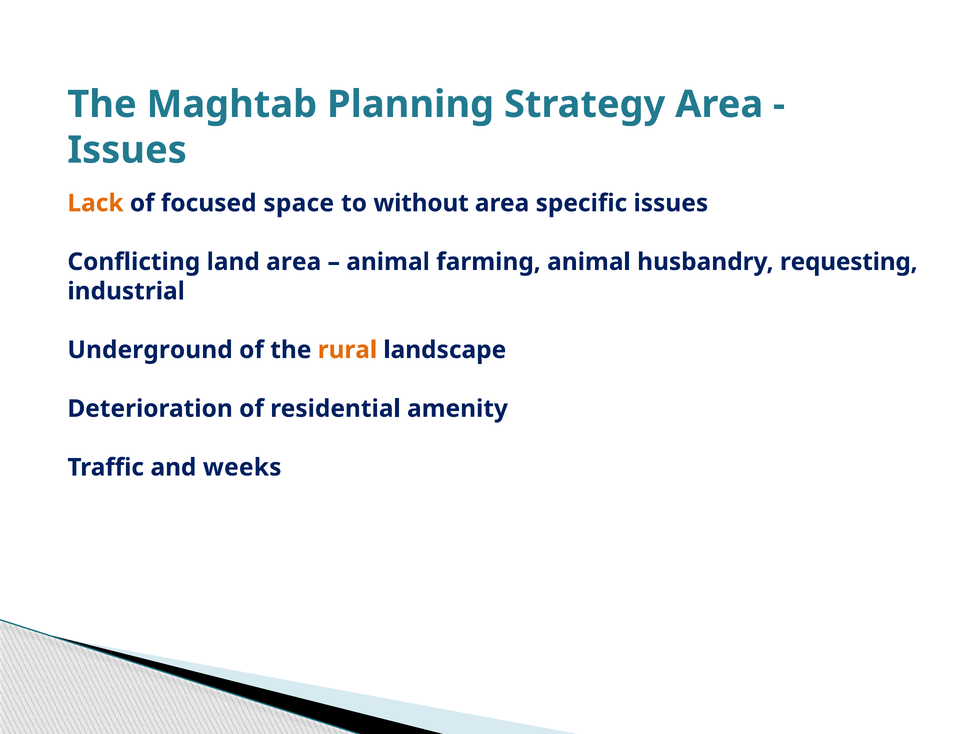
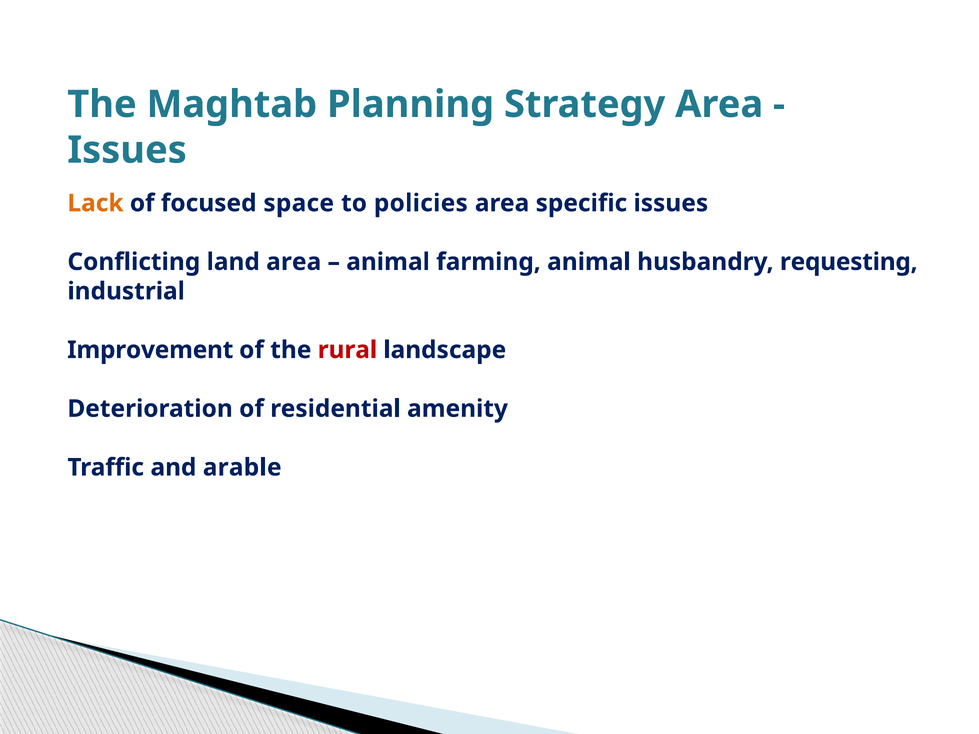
without: without -> policies
Underground: Underground -> Improvement
rural colour: orange -> red
weeks: weeks -> arable
